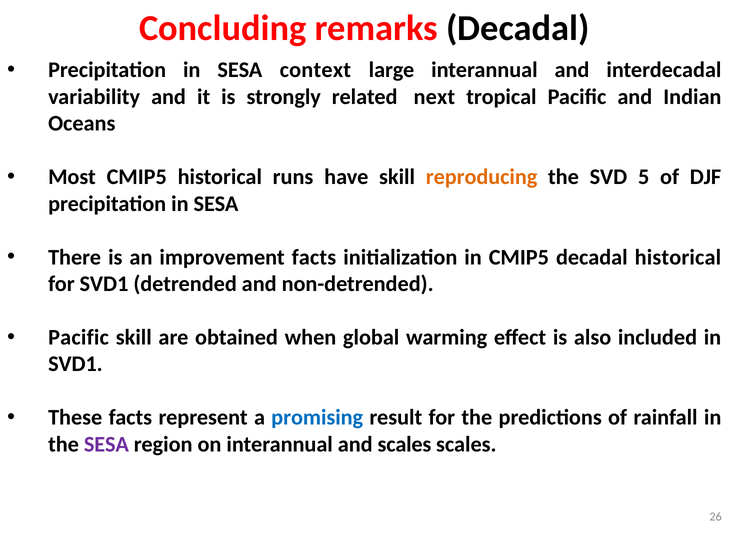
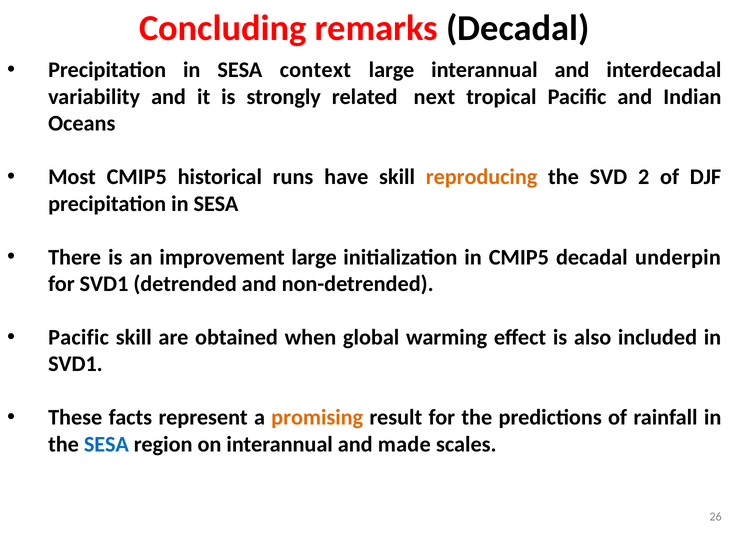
5: 5 -> 2
improvement facts: facts -> large
decadal historical: historical -> underpin
promising colour: blue -> orange
SESA at (106, 444) colour: purple -> blue
and scales: scales -> made
